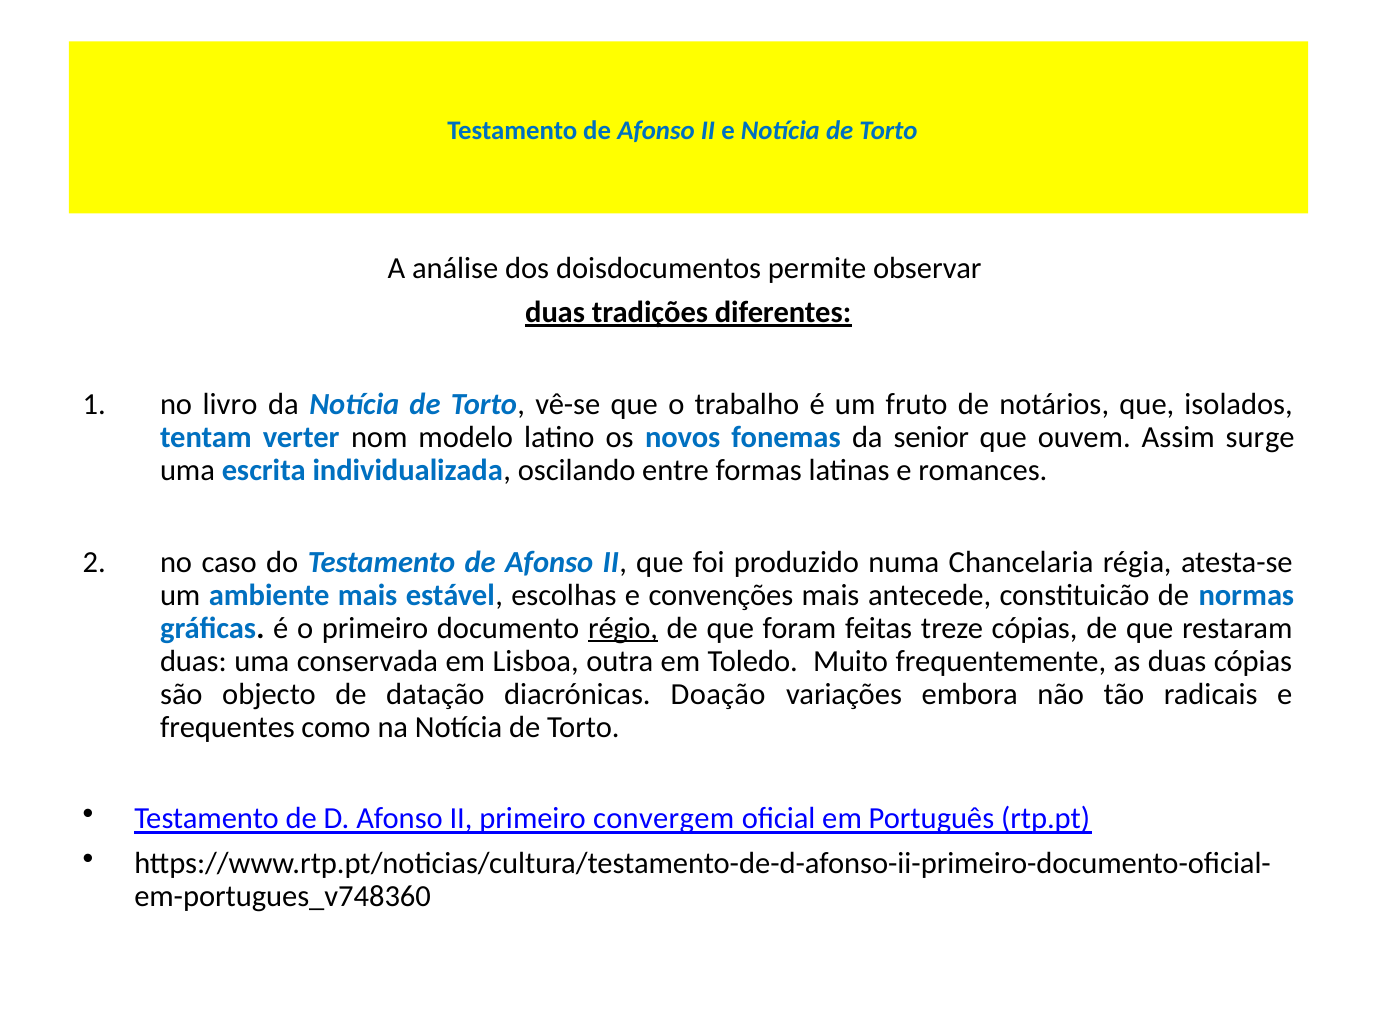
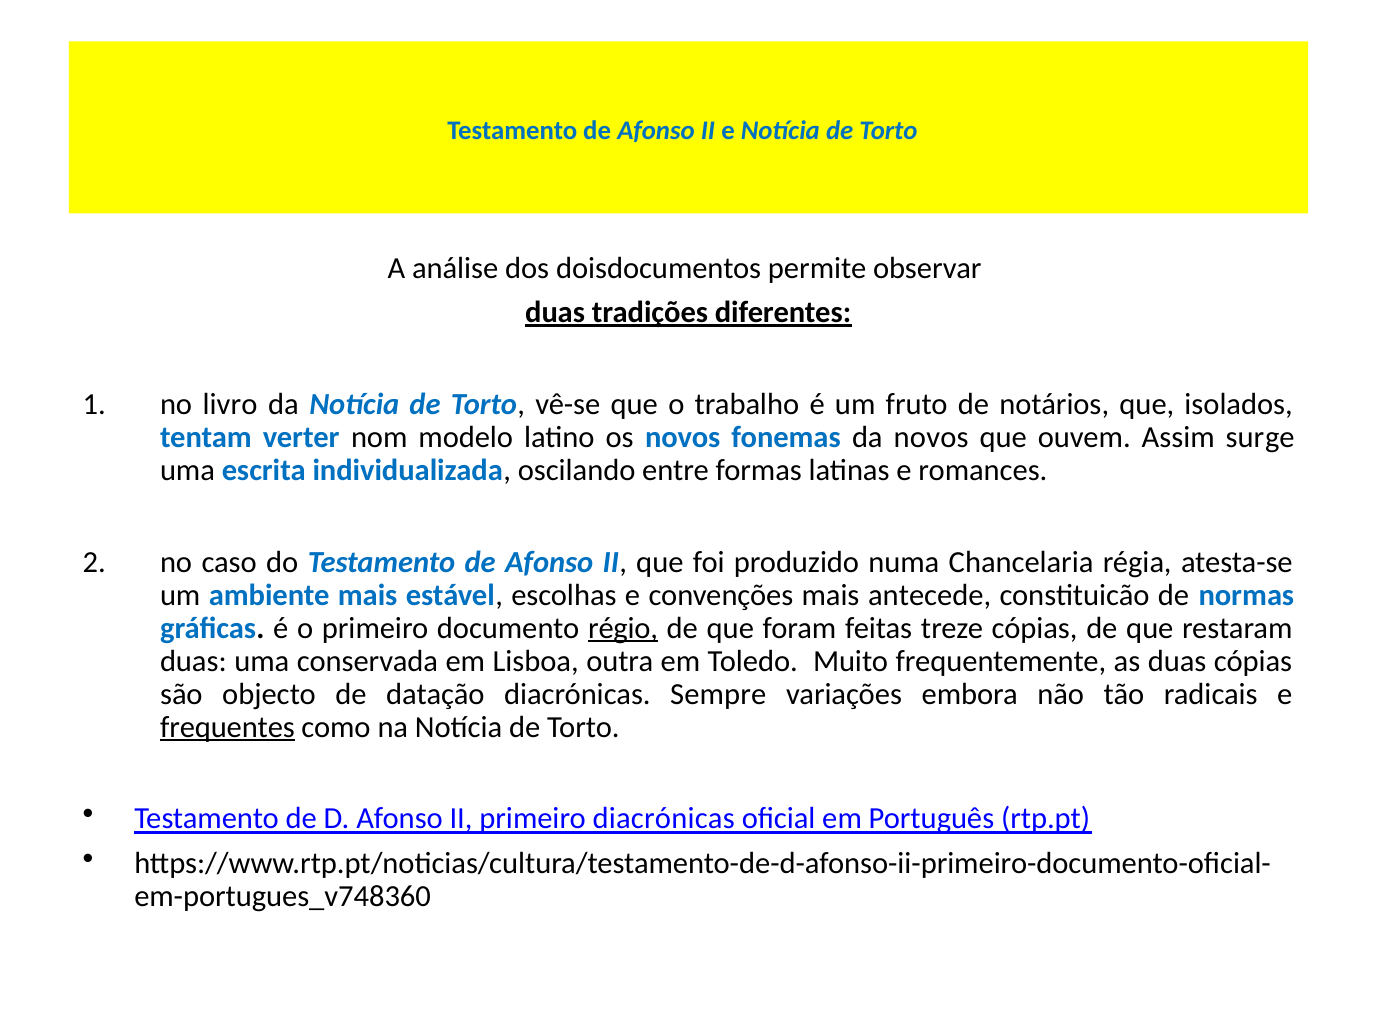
da senior: senior -> novos
Doação: Doação -> Sempre
frequentes underline: none -> present
primeiro convergem: convergem -> diacrónicas
